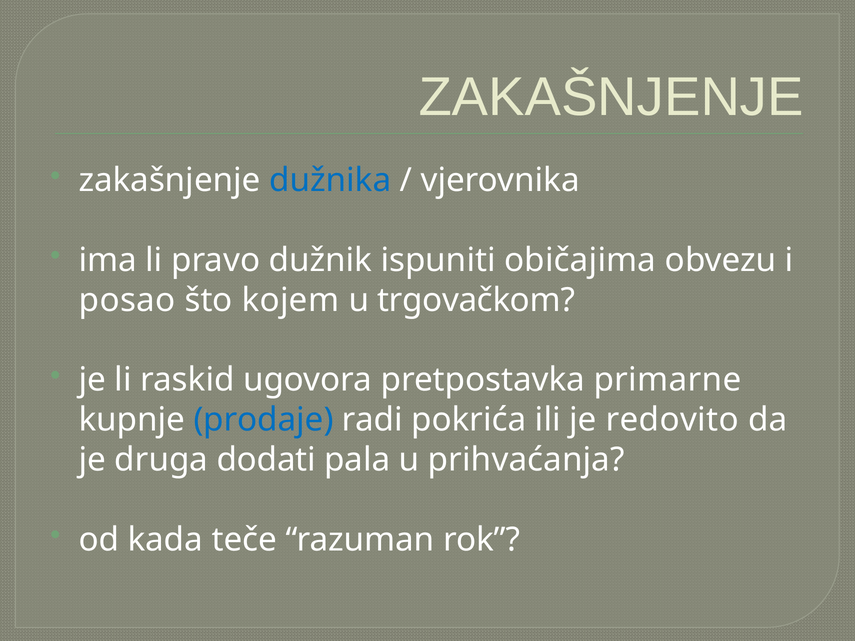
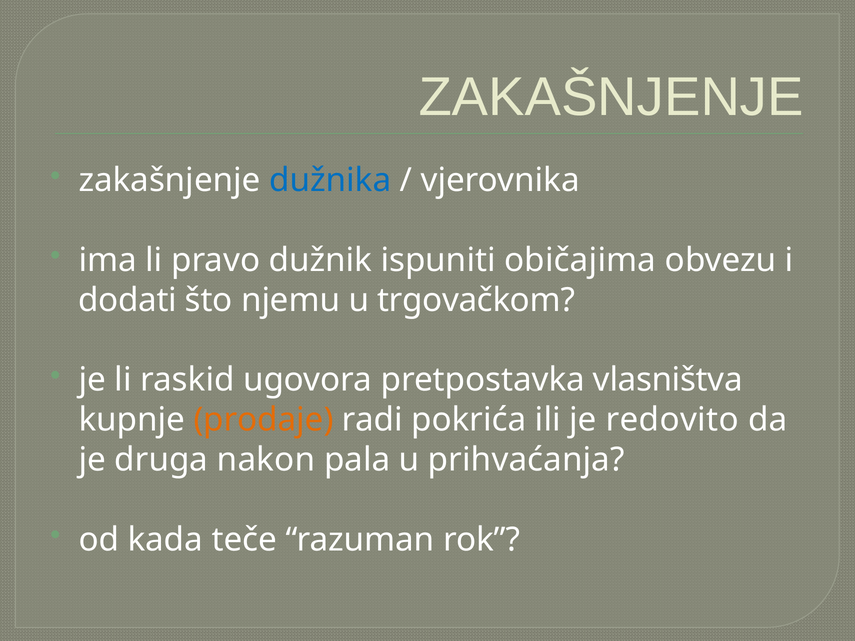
posao: posao -> dodati
kojem: kojem -> njemu
primarne: primarne -> vlasništva
prodaje colour: blue -> orange
dodati: dodati -> nakon
